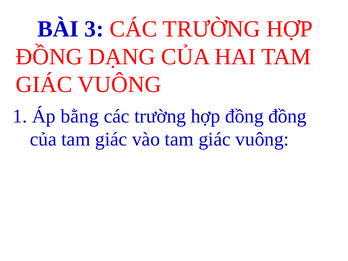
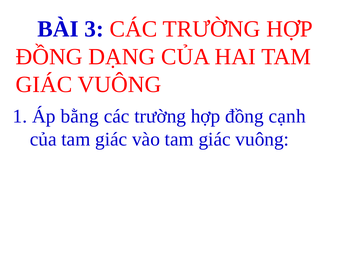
đồng đồng: đồng -> cạnh
